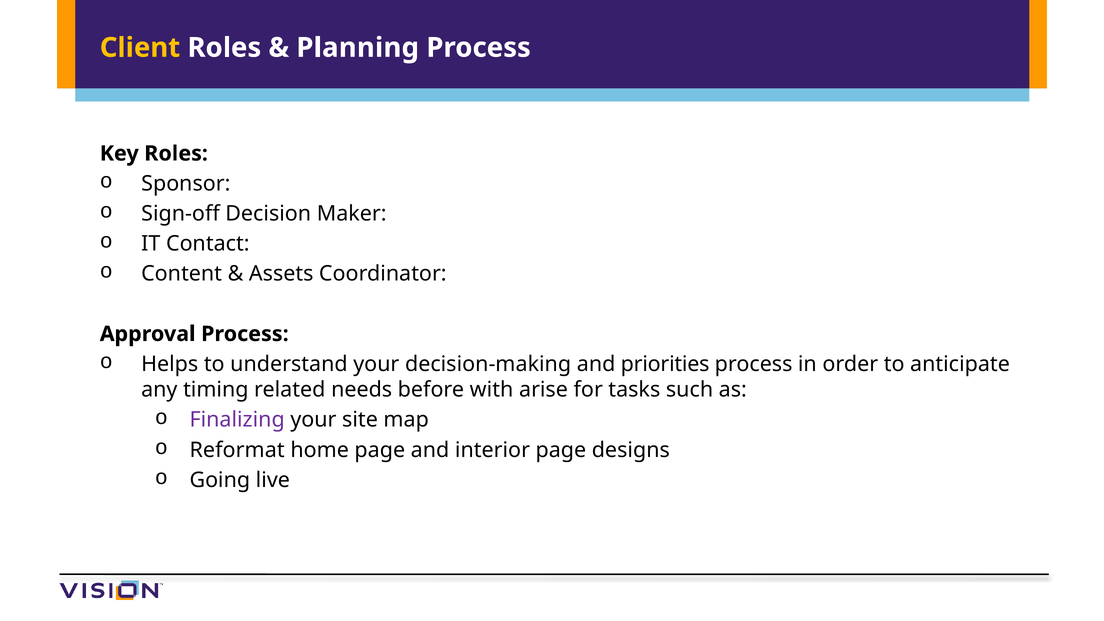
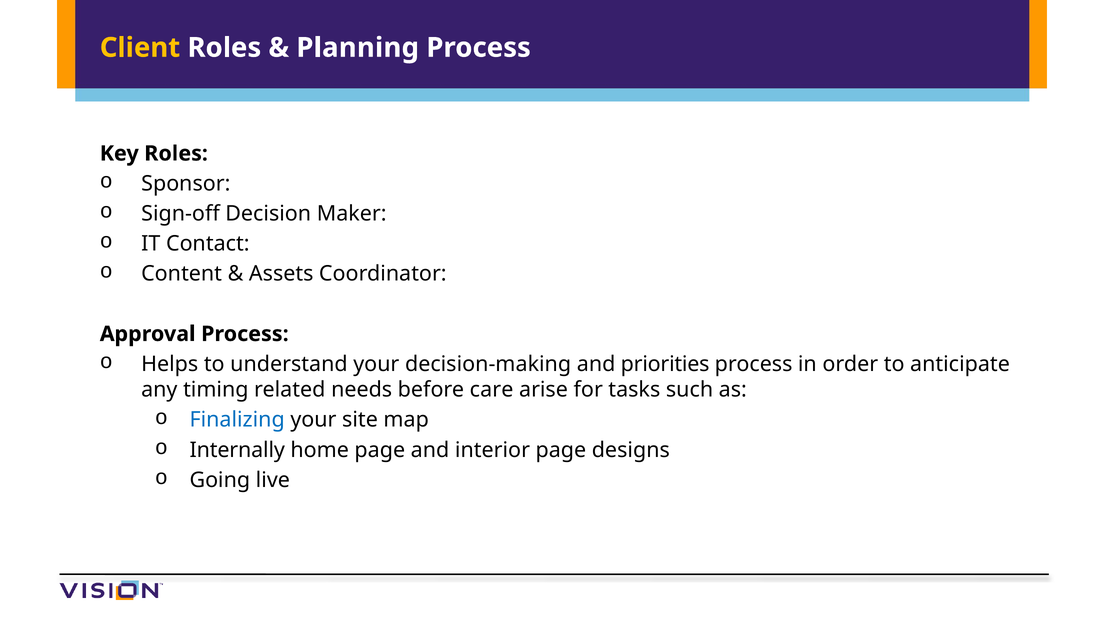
with: with -> care
Finalizing colour: purple -> blue
Reformat: Reformat -> Internally
